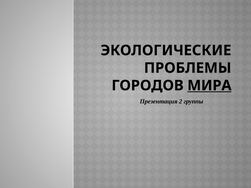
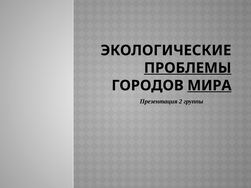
ПРОБЛЕМЫ underline: none -> present
